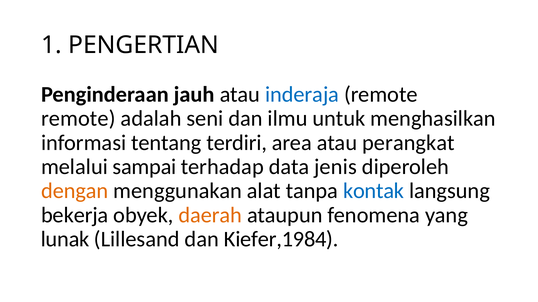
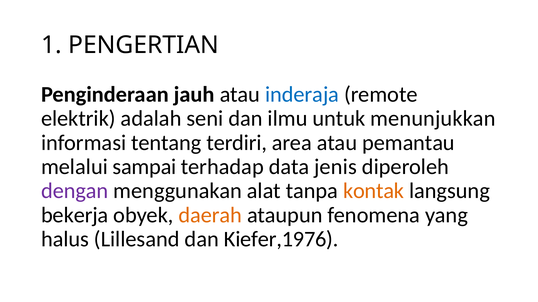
remote at (78, 119): remote -> elektrik
menghasilkan: menghasilkan -> menunjukkan
perangkat: perangkat -> pemantau
dengan colour: orange -> purple
kontak colour: blue -> orange
lunak: lunak -> halus
Kiefer,1984: Kiefer,1984 -> Kiefer,1976
